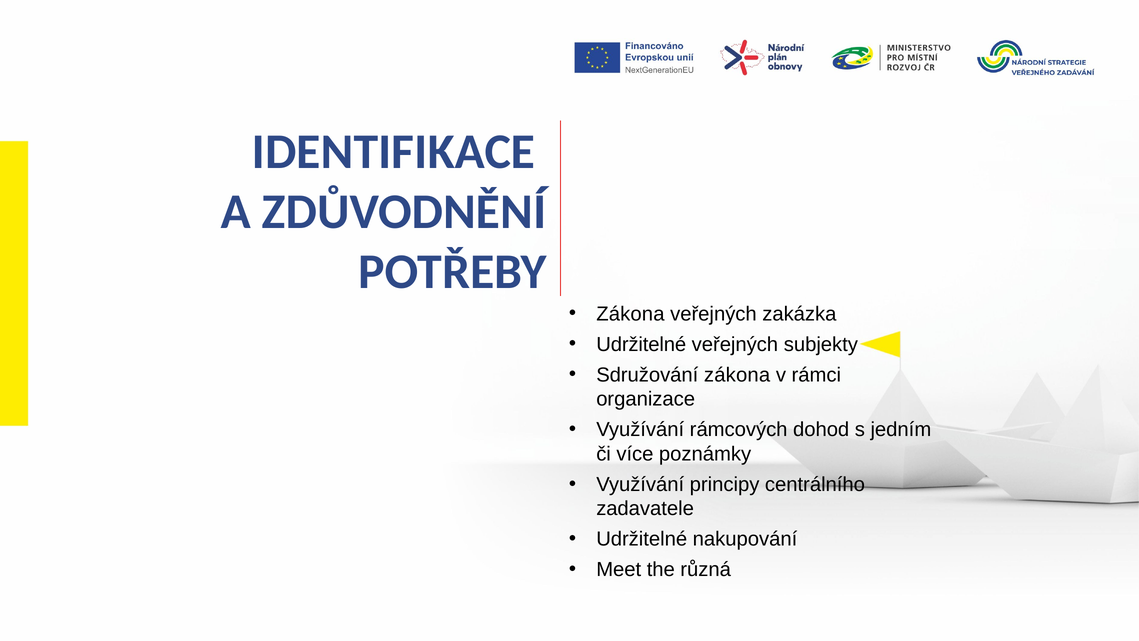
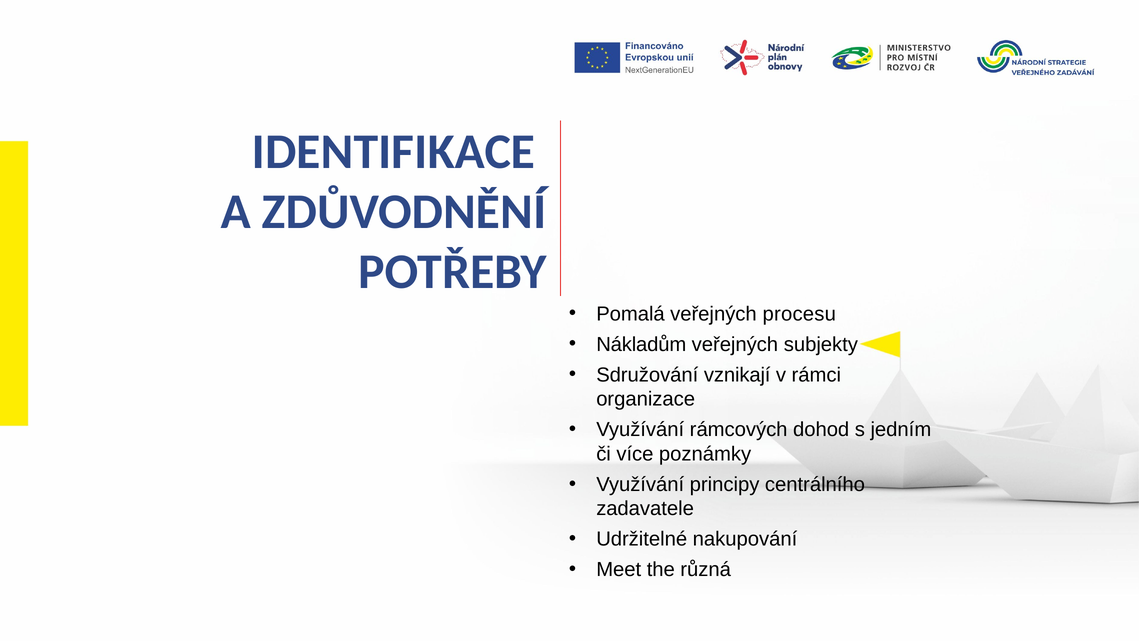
Zákona at (630, 314): Zákona -> Pomalá
zakázka: zakázka -> procesu
Udržitelné at (641, 344): Udržitelné -> Nákladům
Sdružování zákona: zákona -> vznikají
